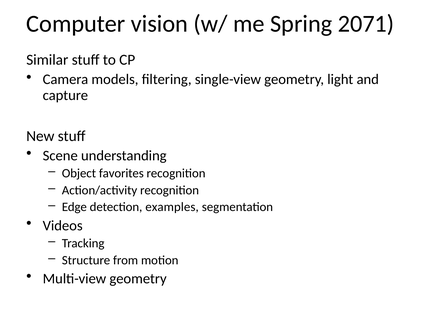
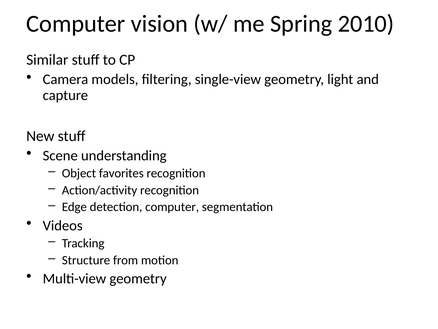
2071: 2071 -> 2010
detection examples: examples -> computer
